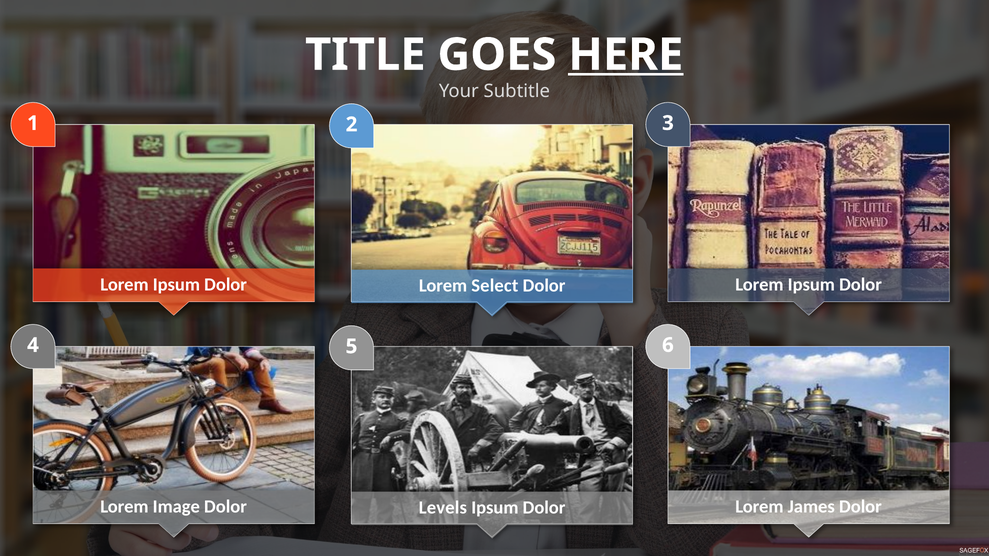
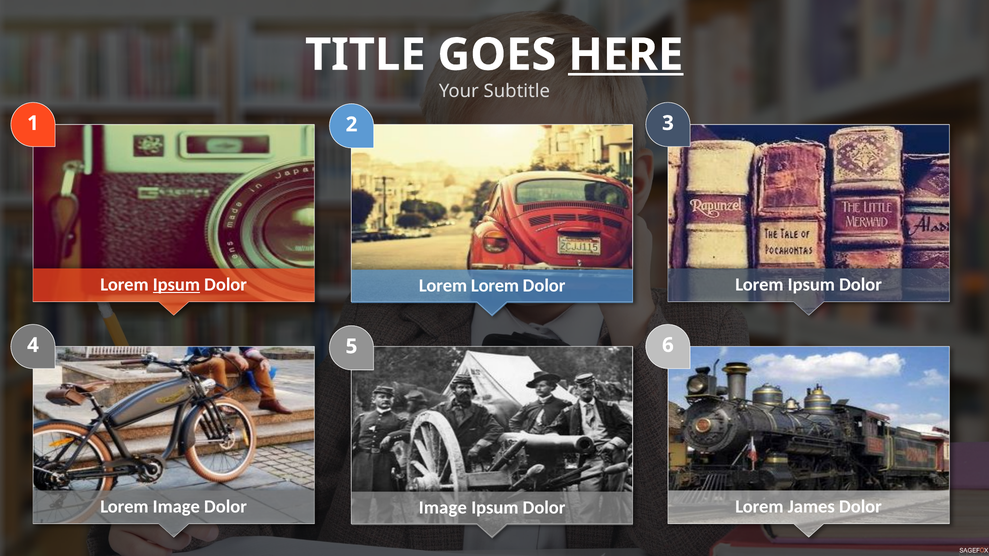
Ipsum at (176, 285) underline: none -> present
Lorem Select: Select -> Lorem
Levels at (443, 508): Levels -> Image
